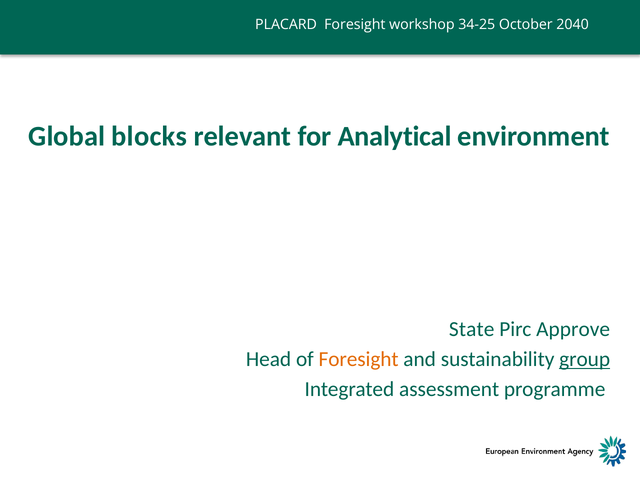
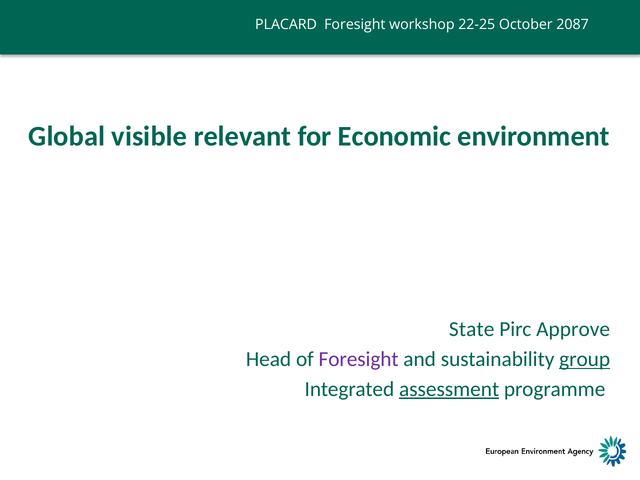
34-25: 34-25 -> 22-25
2040: 2040 -> 2087
blocks: blocks -> visible
Analytical: Analytical -> Economic
Foresight at (359, 359) colour: orange -> purple
assessment underline: none -> present
